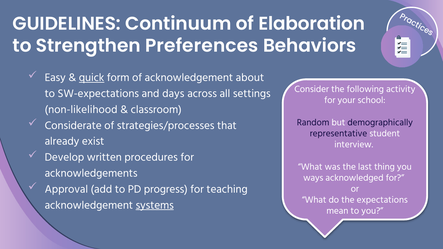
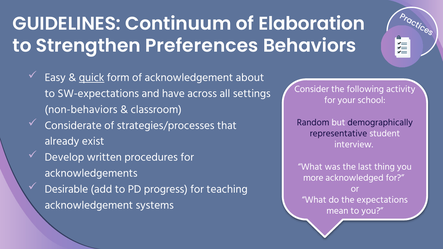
days: days -> have
non-likelihood: non-likelihood -> non-behaviors
ways: ways -> more
Approval: Approval -> Desirable
systems underline: present -> none
